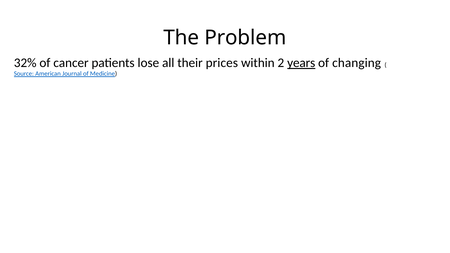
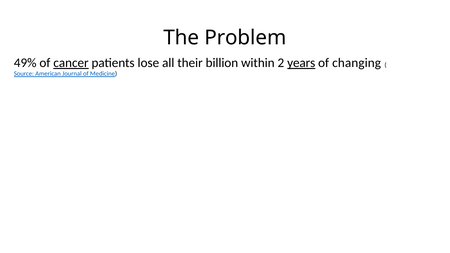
32%: 32% -> 49%
cancer underline: none -> present
prices: prices -> billion
